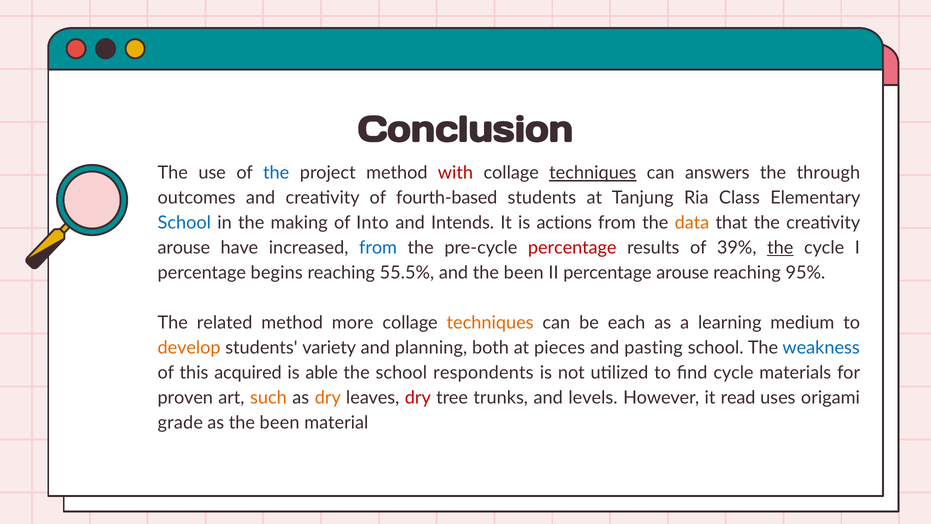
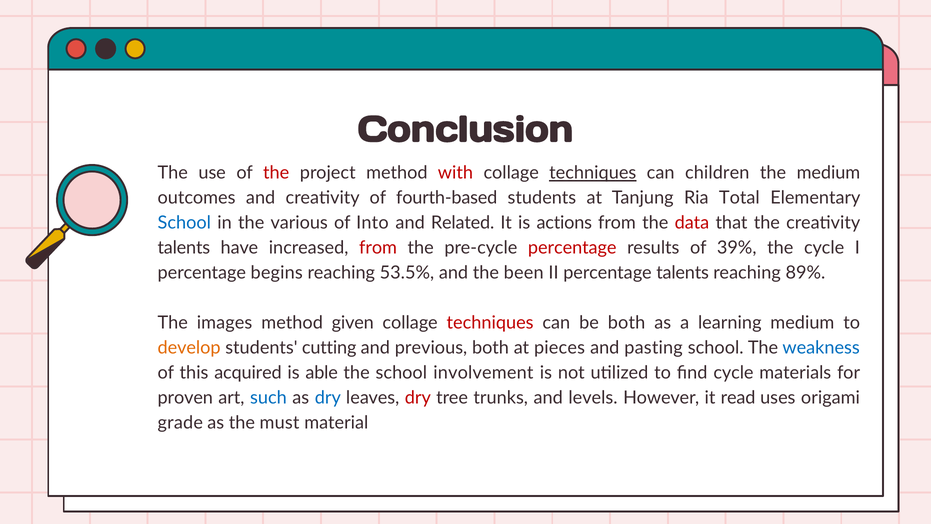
the at (276, 173) colour: blue -> red
answers: answers -> children
the through: through -> medium
Class: Class -> Total
making: making -> various
Intends: Intends -> Related
data colour: orange -> red
arouse at (184, 248): arouse -> talents
from at (378, 248) colour: blue -> red
the at (780, 248) underline: present -> none
55.5%: 55.5% -> 53.5%
percentage arouse: arouse -> talents
95%: 95% -> 89%
related: related -> images
more: more -> given
techniques at (490, 323) colour: orange -> red
be each: each -> both
variety: variety -> cutting
planning: planning -> previous
respondents: respondents -> involvement
such colour: orange -> blue
dry at (328, 397) colour: orange -> blue
as the been: been -> must
